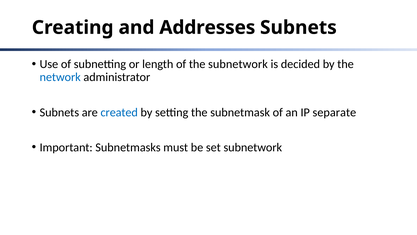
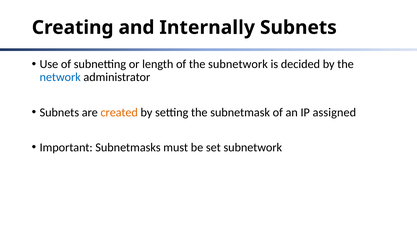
Addresses: Addresses -> Internally
created colour: blue -> orange
separate: separate -> assigned
